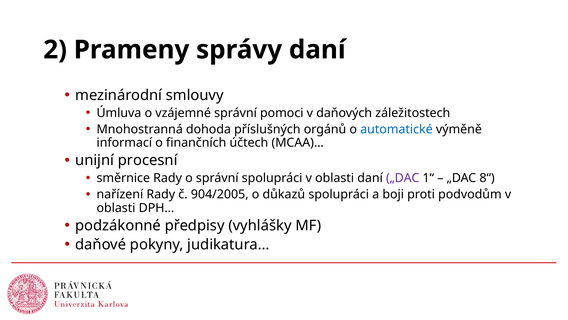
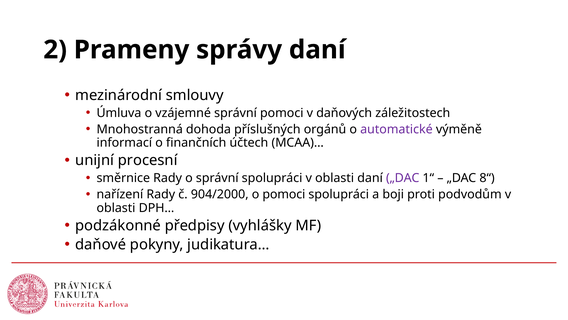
automatické colour: blue -> purple
904/2005: 904/2005 -> 904/2000
o důkazů: důkazů -> pomoci
